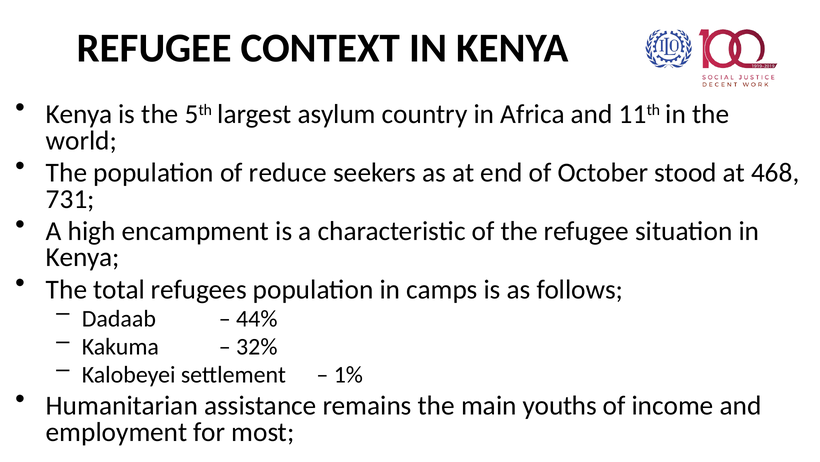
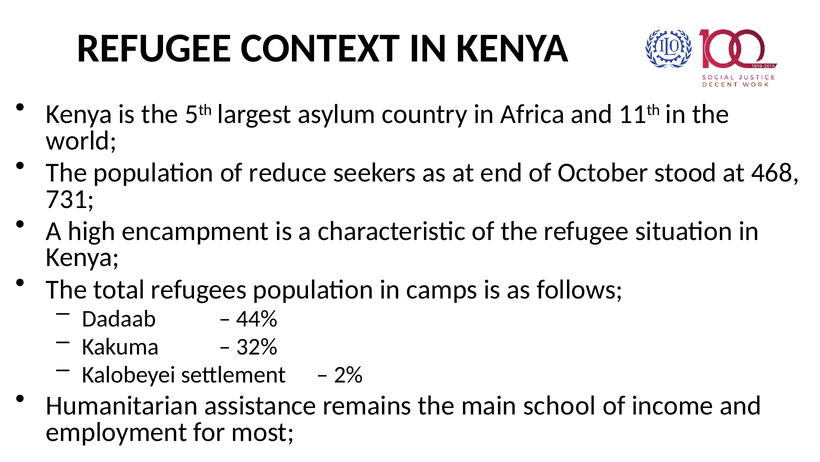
1%: 1% -> 2%
youths: youths -> school
